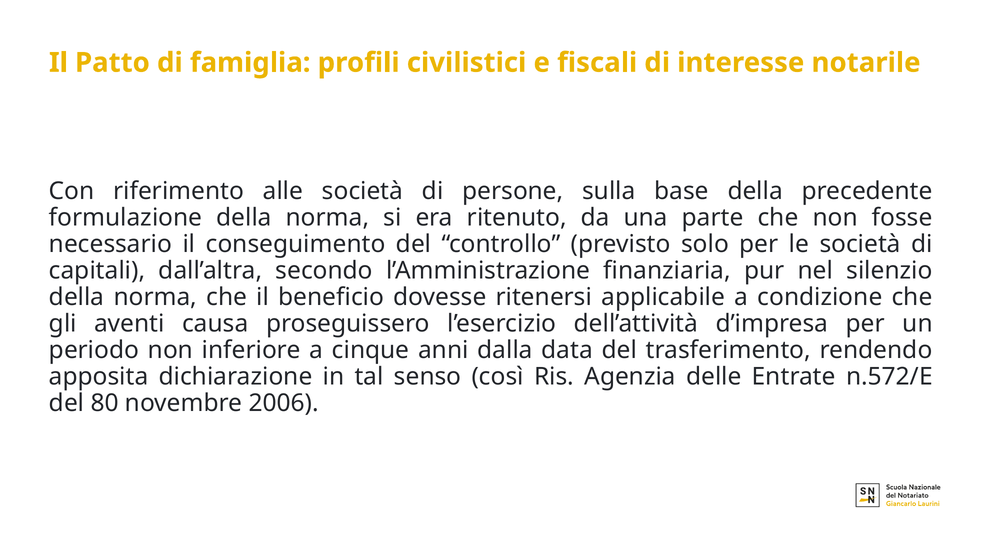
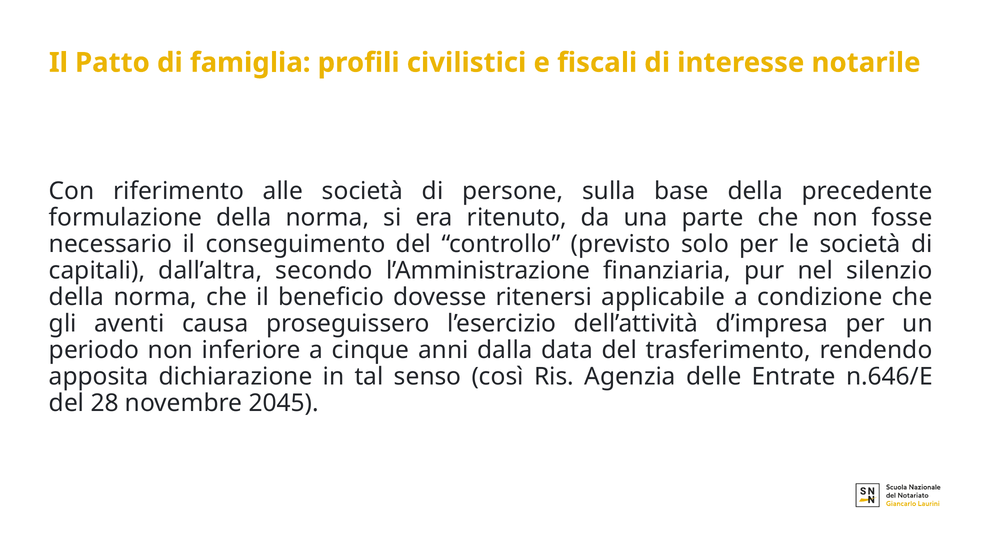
n.572/E: n.572/E -> n.646/E
80: 80 -> 28
2006: 2006 -> 2045
